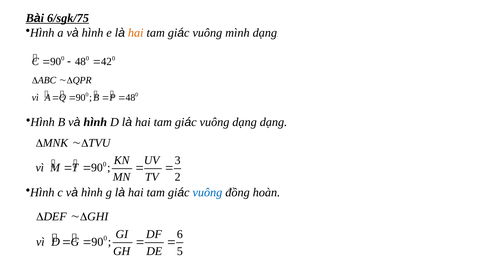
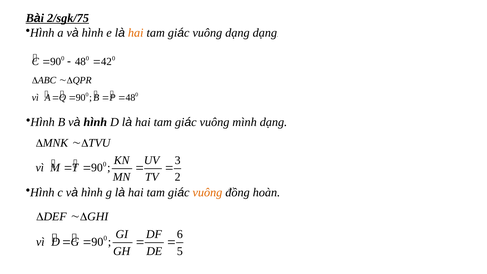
6/sgk/75: 6/sgk/75 -> 2/sgk/75
vuông mình: mình -> dạng
vuông dạng: dạng -> mình
vuông at (207, 193) colour: blue -> orange
